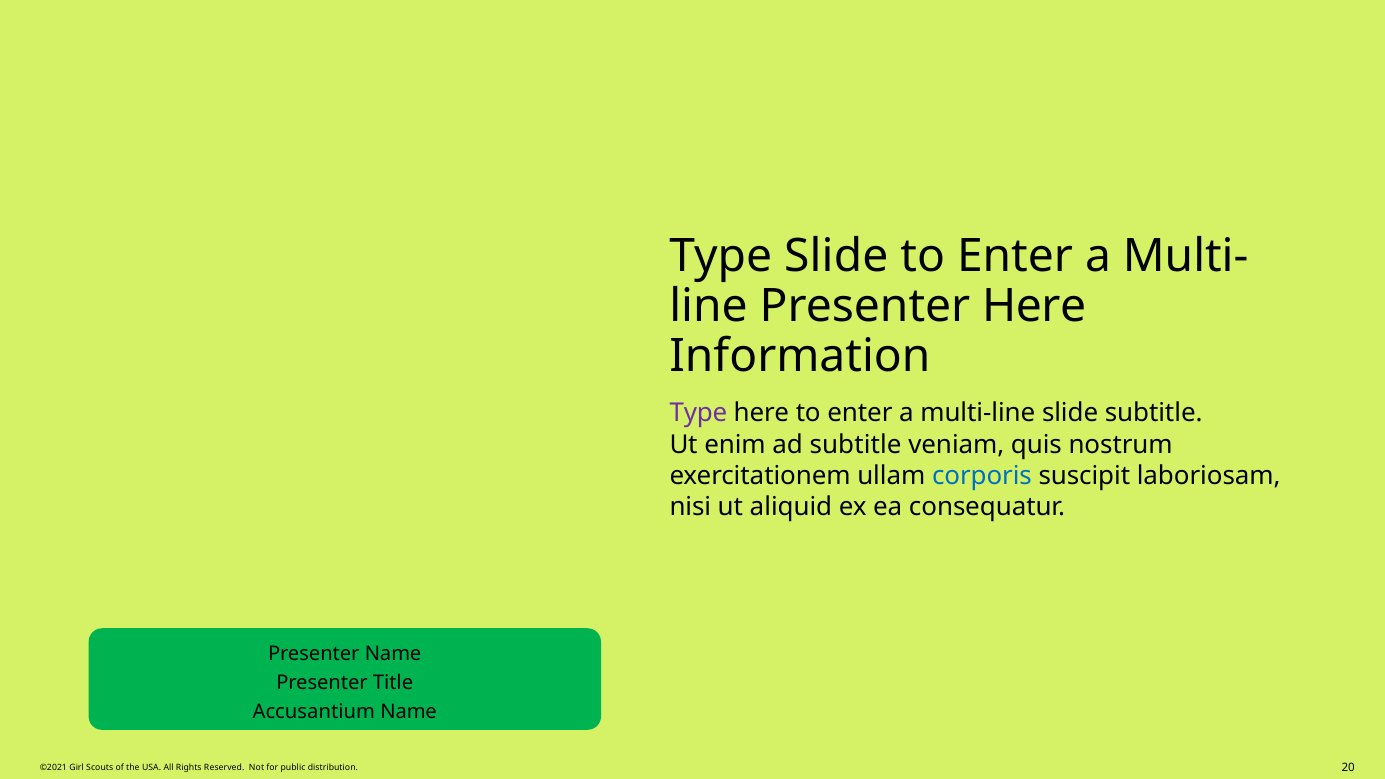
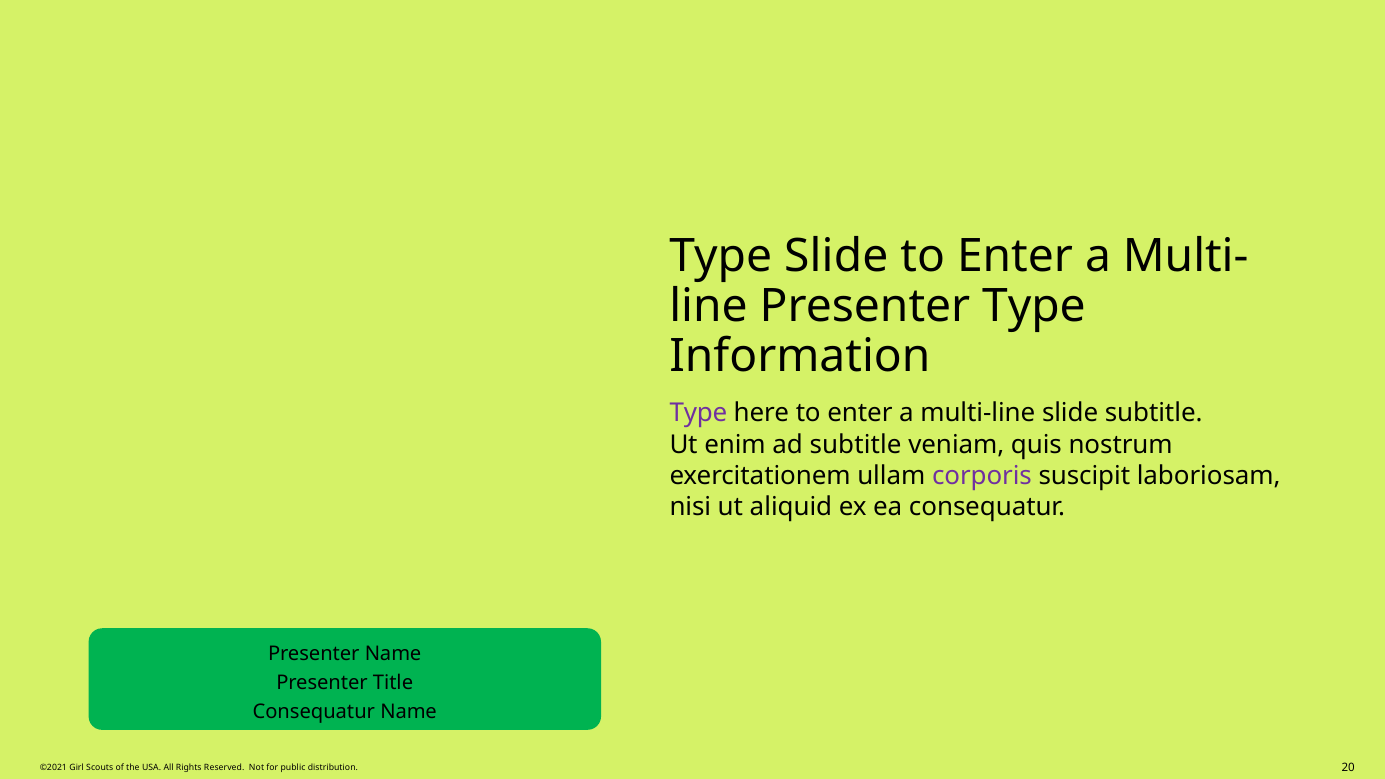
Presenter Here: Here -> Type
corporis colour: blue -> purple
Accusantium at (314, 712): Accusantium -> Consequatur
